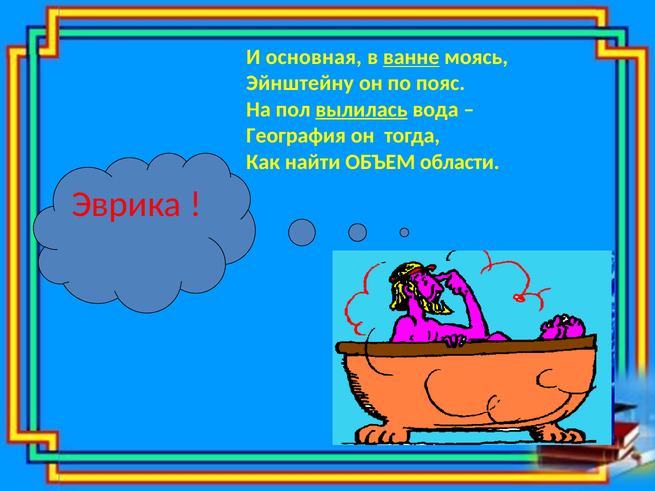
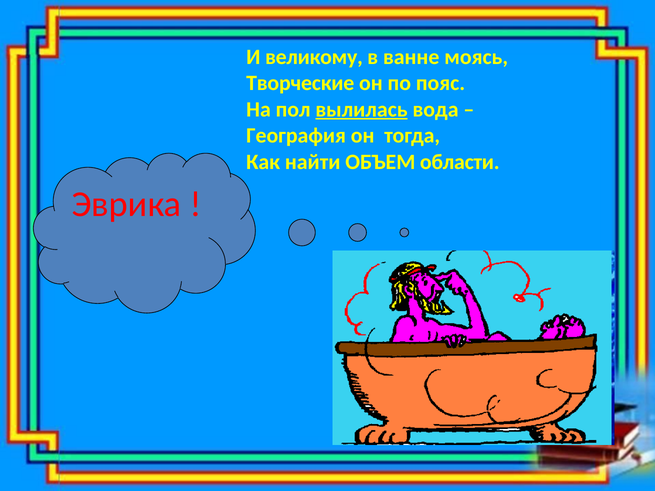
основная: основная -> великому
ванне underline: present -> none
Эйнштейну: Эйнштейну -> Творческие
